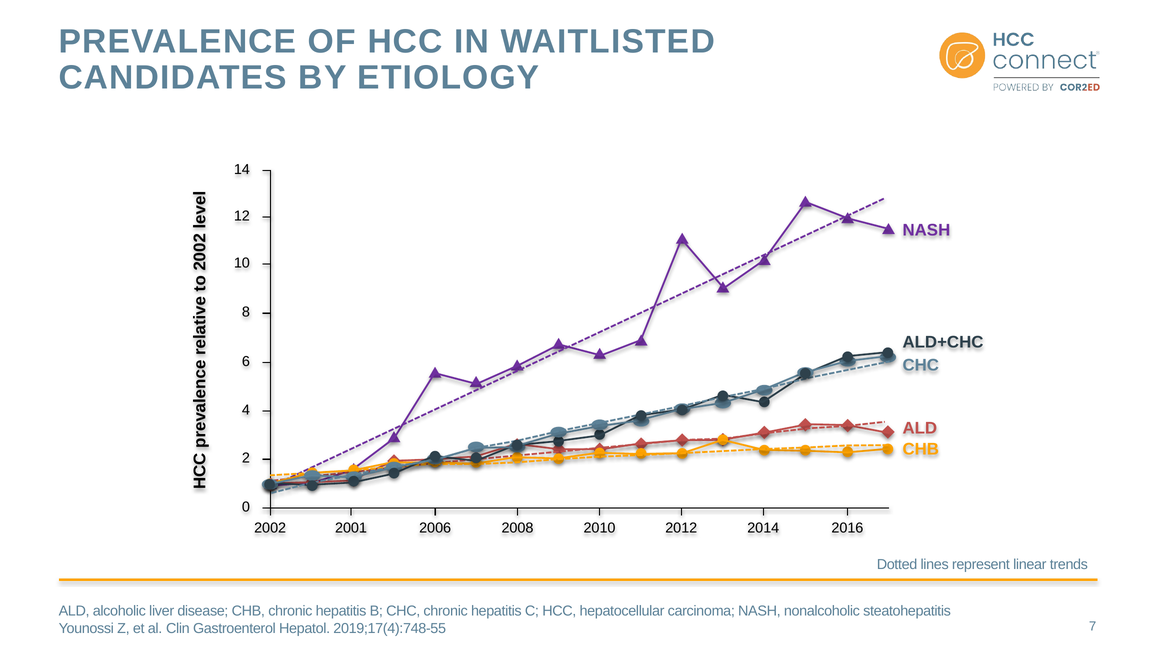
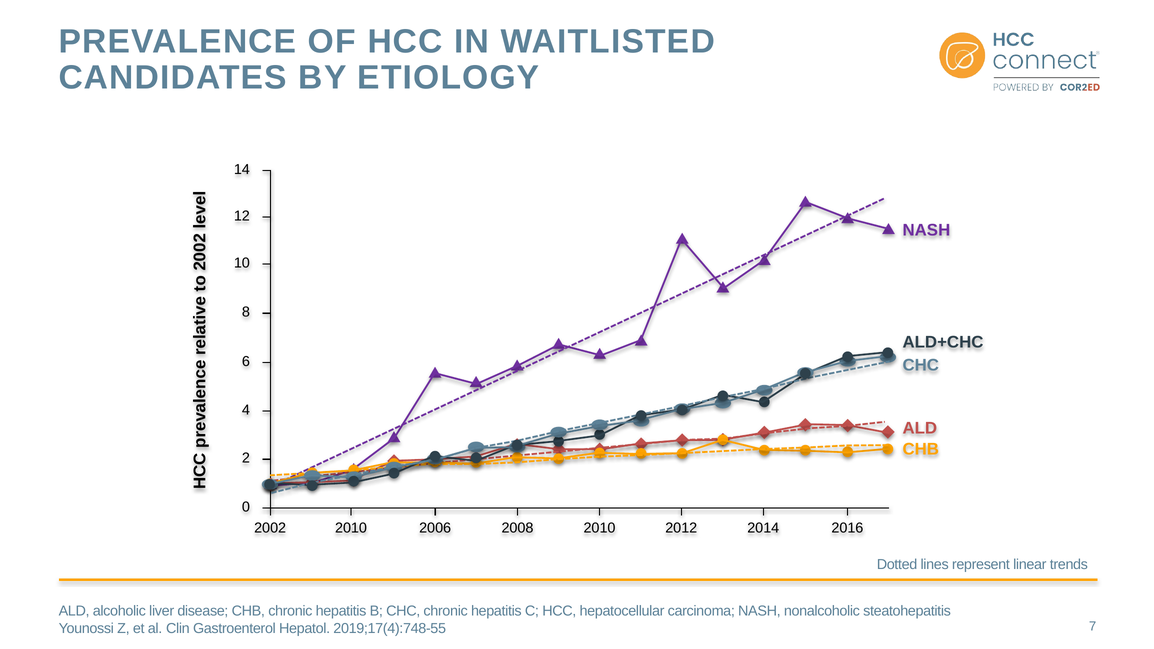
2002 2001: 2001 -> 2010
